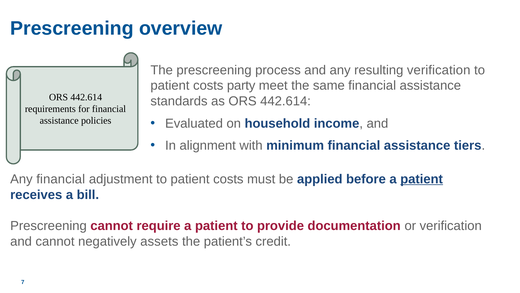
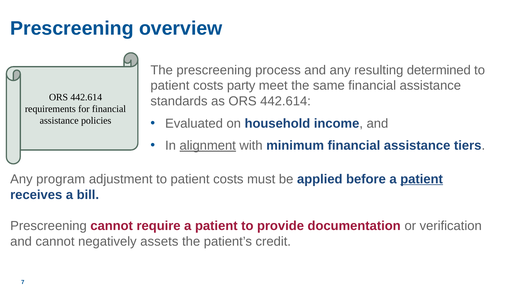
resulting verification: verification -> determined
alignment underline: none -> present
Any financial: financial -> program
